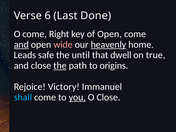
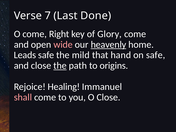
6: 6 -> 7
of Open: Open -> Glory
and at (21, 44) underline: present -> none
until: until -> mild
dwell: dwell -> hand
on true: true -> safe
Victory: Victory -> Healing
shall colour: light blue -> pink
you underline: present -> none
